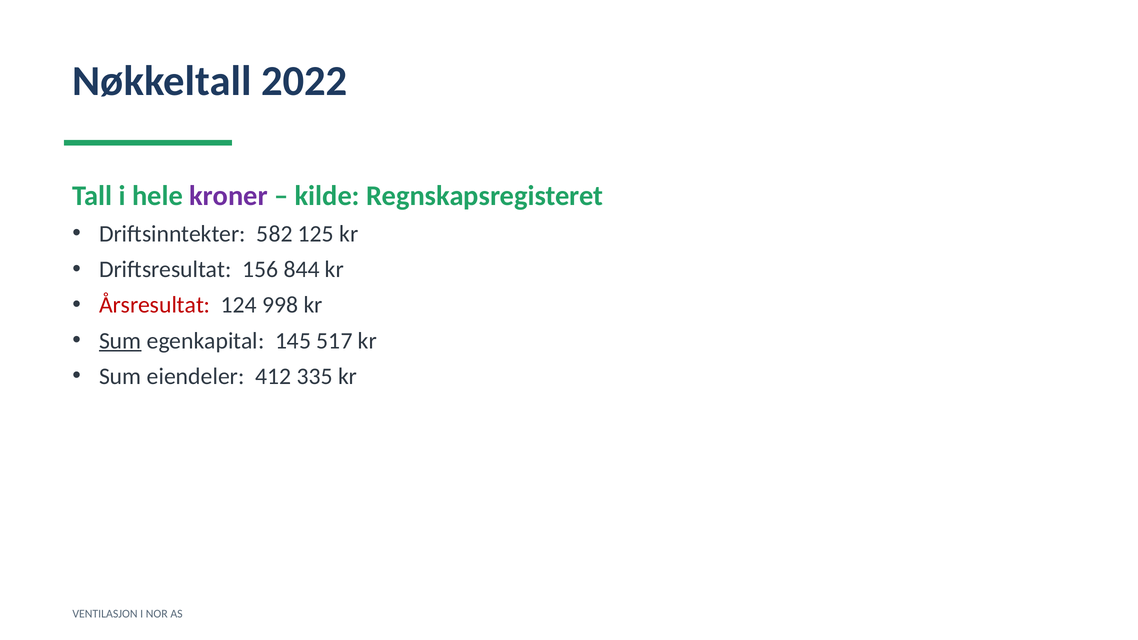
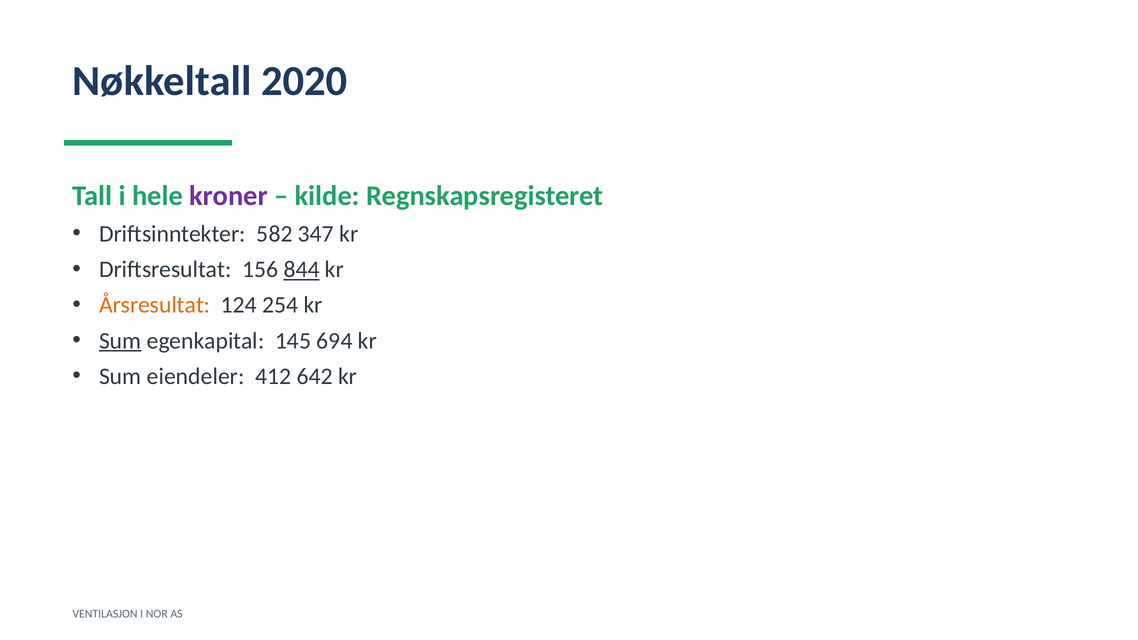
2022: 2022 -> 2020
125: 125 -> 347
844 underline: none -> present
Årsresultat colour: red -> orange
998: 998 -> 254
517: 517 -> 694
335: 335 -> 642
